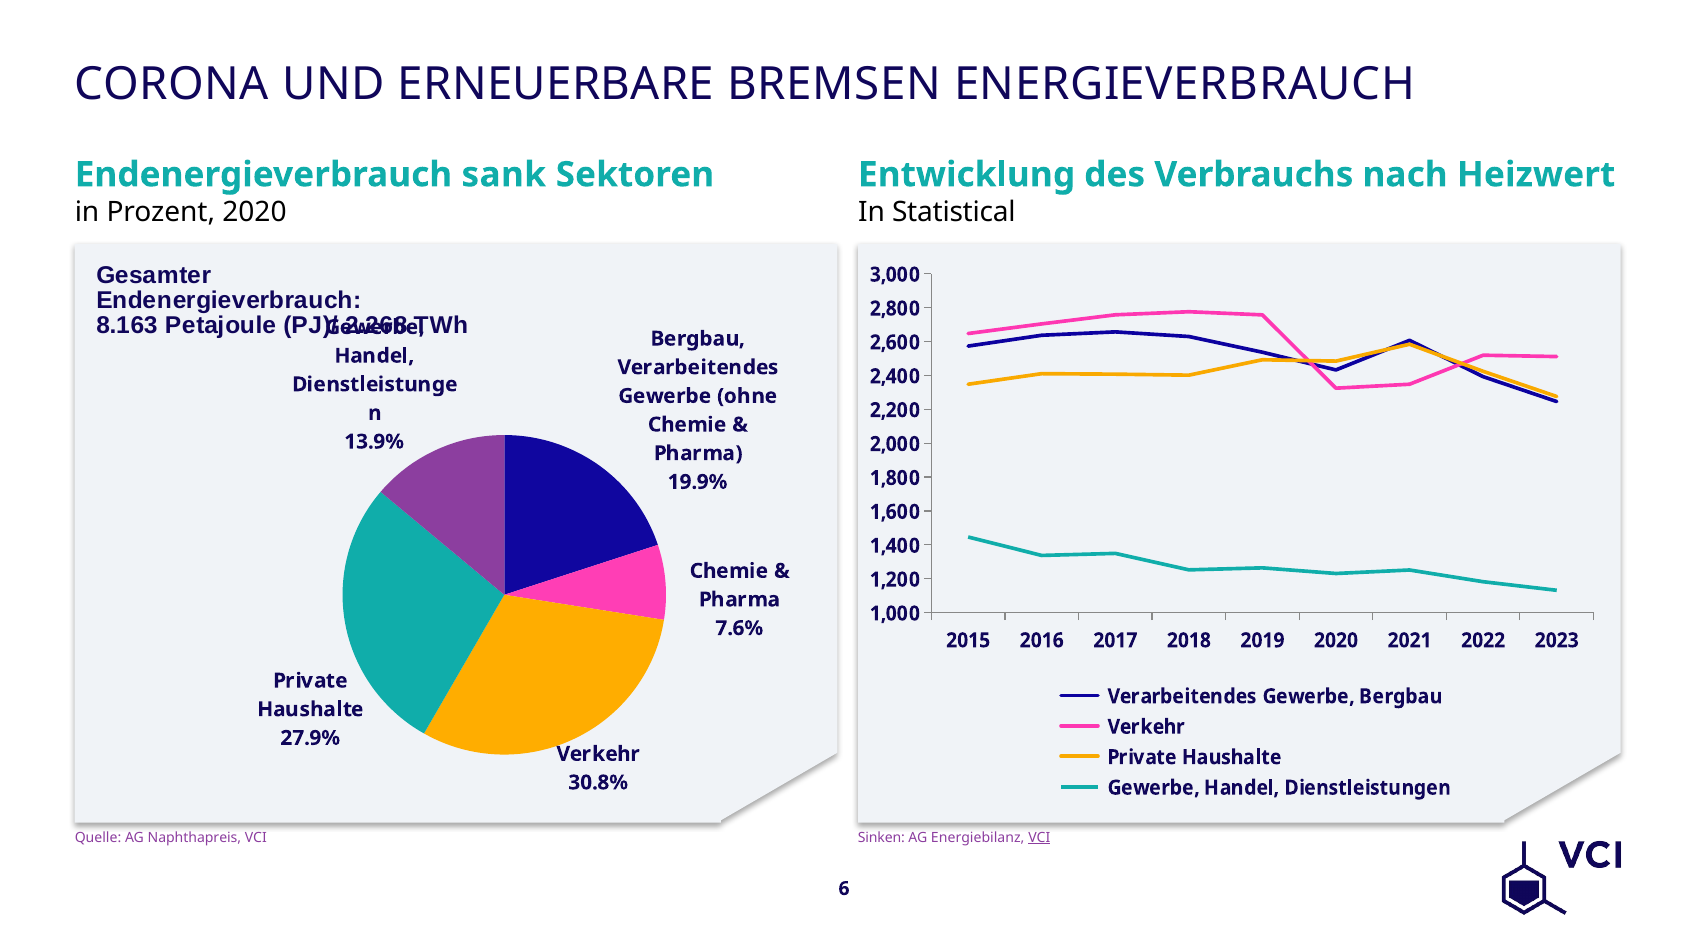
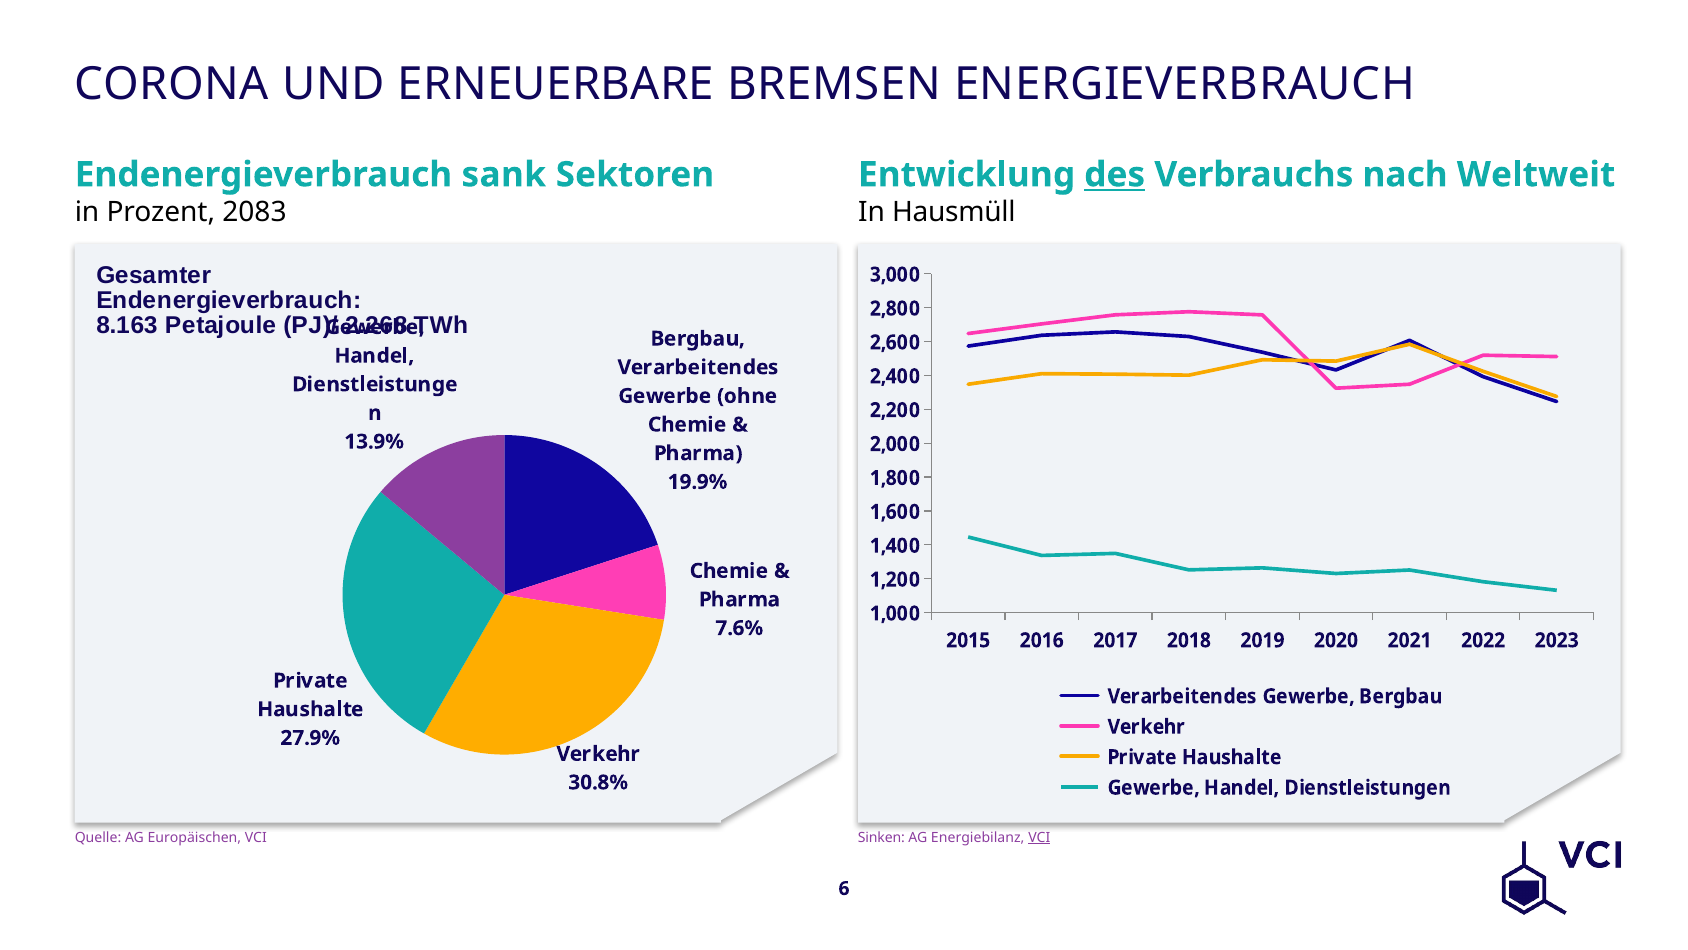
des underline: none -> present
Heizwert: Heizwert -> Weltweit
Prozent 2020: 2020 -> 2083
Statistical: Statistical -> Hausmüll
Naphthapreis: Naphthapreis -> Europäischen
